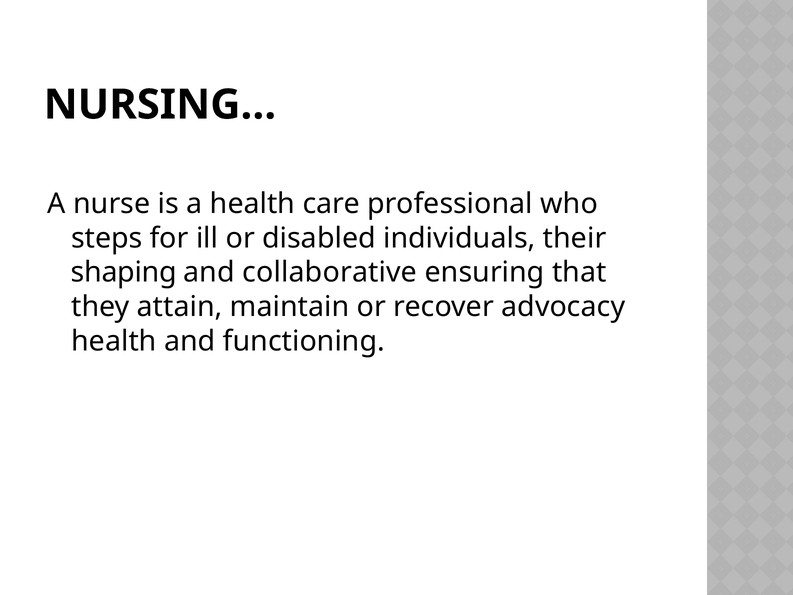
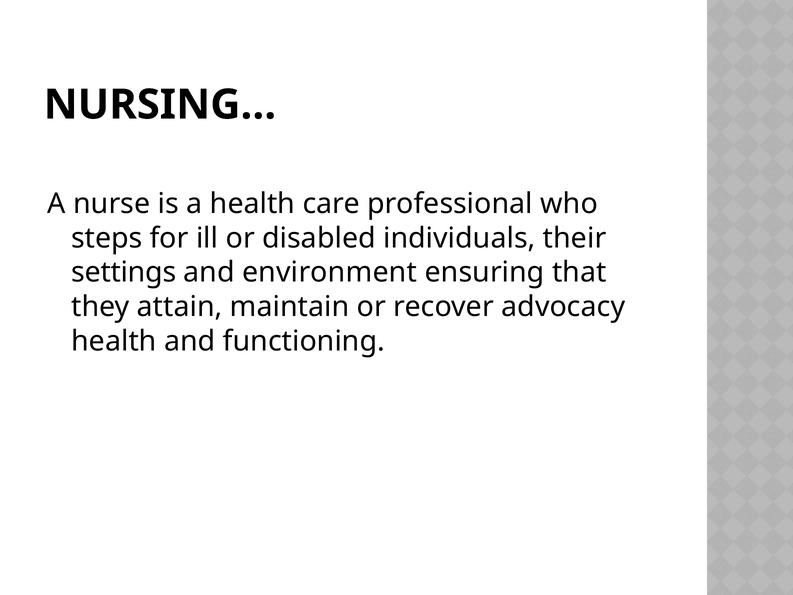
shaping: shaping -> settings
collaborative: collaborative -> environment
